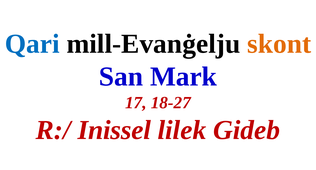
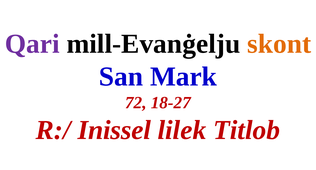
Qari colour: blue -> purple
17: 17 -> 72
Gideb: Gideb -> Titlob
